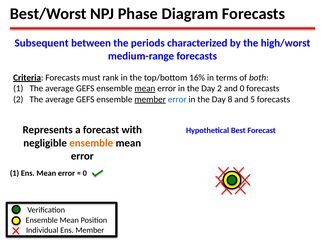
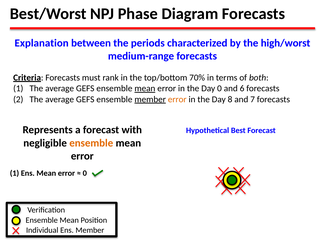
Subsequent: Subsequent -> Explanation
16%: 16% -> 70%
Day 2: 2 -> 0
and 0: 0 -> 6
error at (177, 99) colour: blue -> orange
5: 5 -> 7
